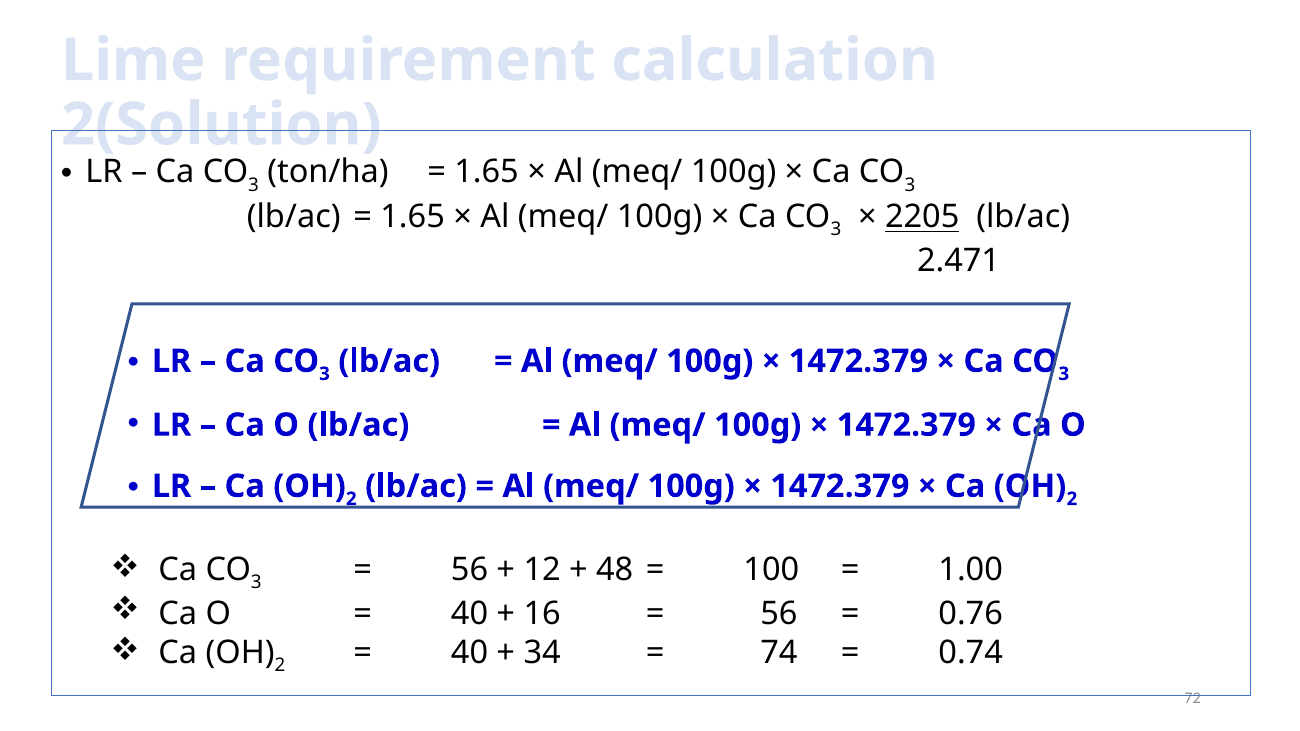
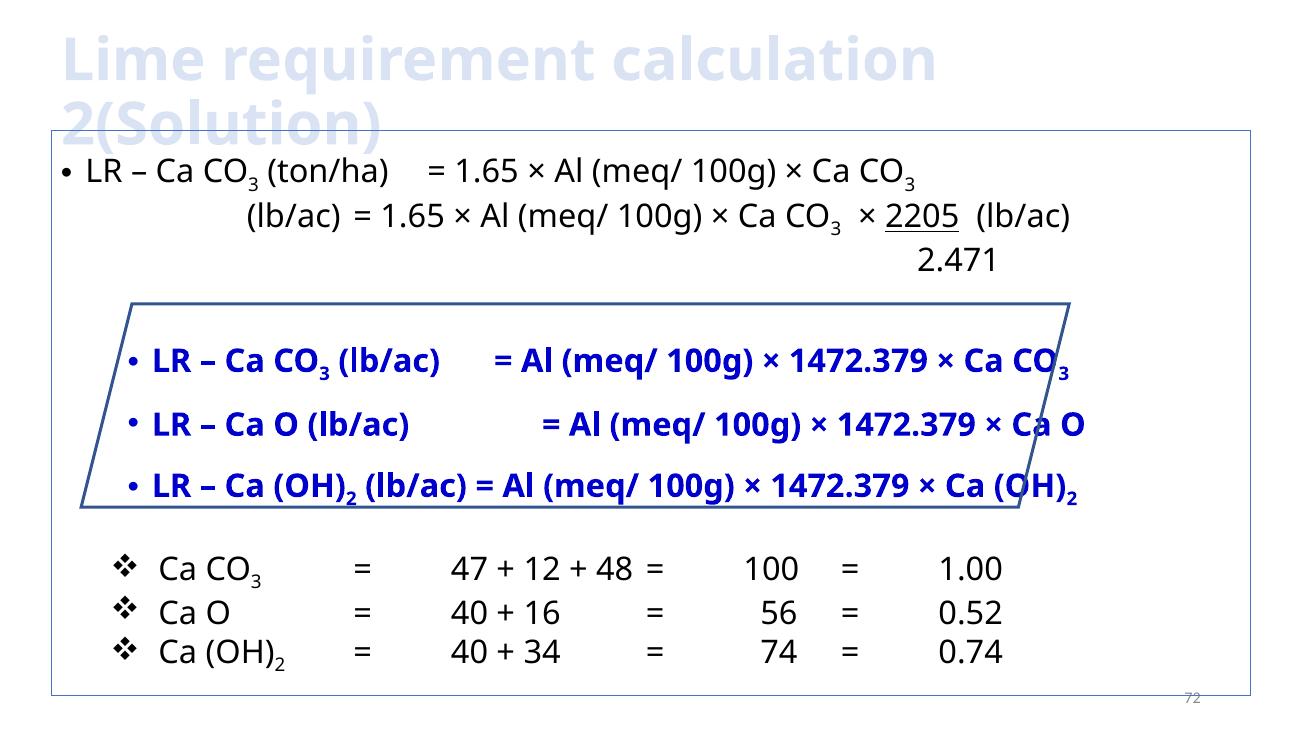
56 at (470, 570): 56 -> 47
0.76: 0.76 -> 0.52
